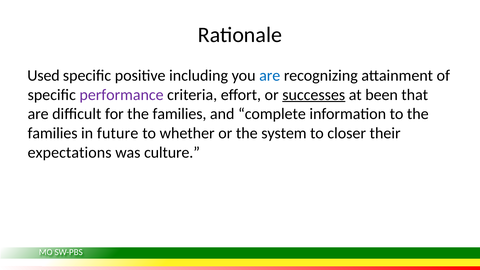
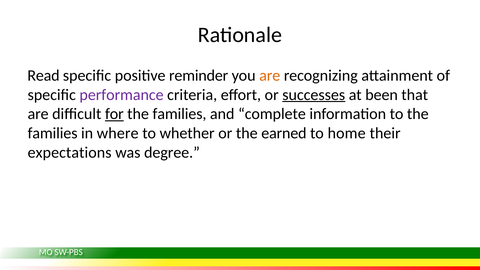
Used: Used -> Read
including: including -> reminder
are at (270, 76) colour: blue -> orange
for underline: none -> present
future: future -> where
system: system -> earned
closer: closer -> home
culture: culture -> degree
